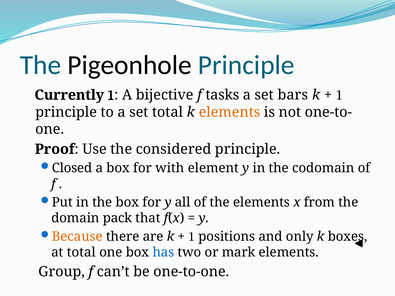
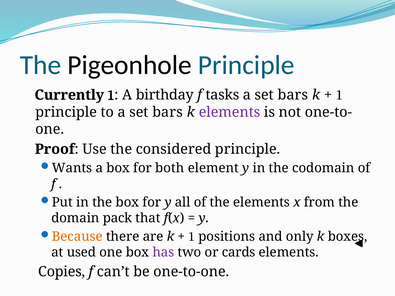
bijective: bijective -> birthday
total at (168, 112): total -> bars
elements at (229, 112) colour: orange -> purple
Closed: Closed -> Wants
with: with -> both
at total: total -> used
has colour: blue -> purple
mark: mark -> cards
Group: Group -> Copies
